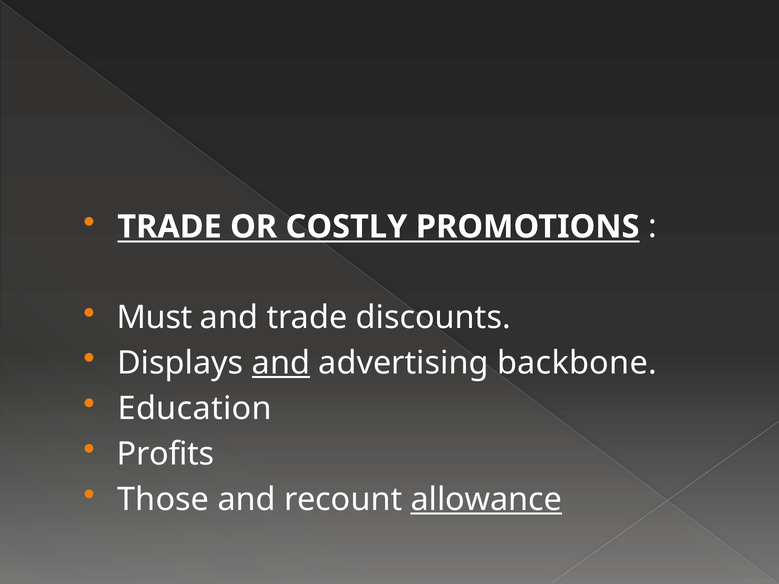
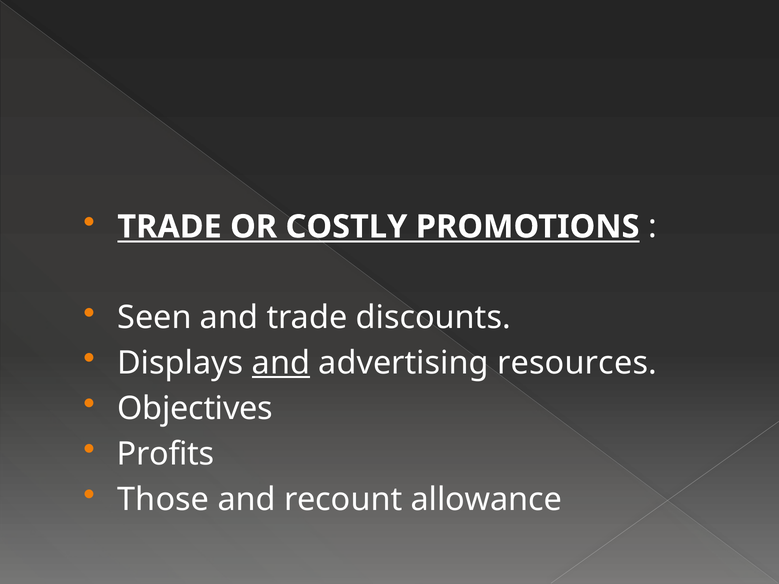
Must: Must -> Seen
backbone: backbone -> resources
Education: Education -> Objectives
allowance underline: present -> none
